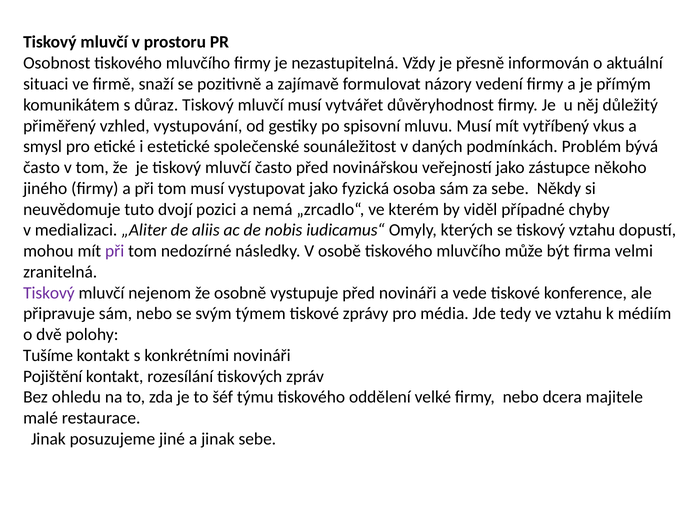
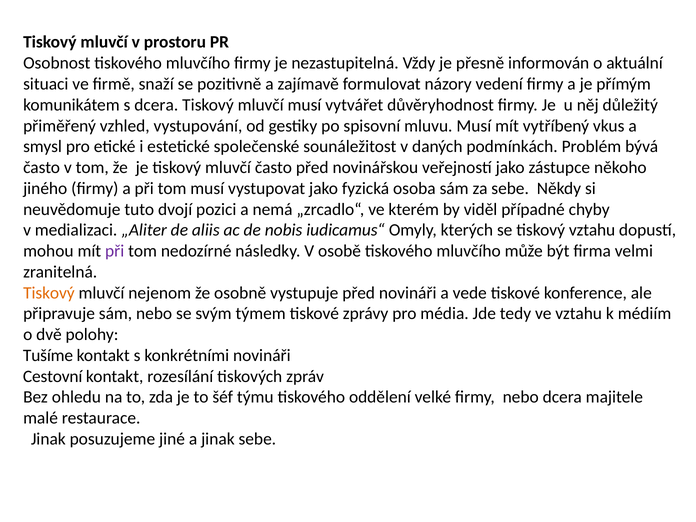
s důraz: důraz -> dcera
Tiskový at (49, 293) colour: purple -> orange
Pojištění: Pojištění -> Cestovní
